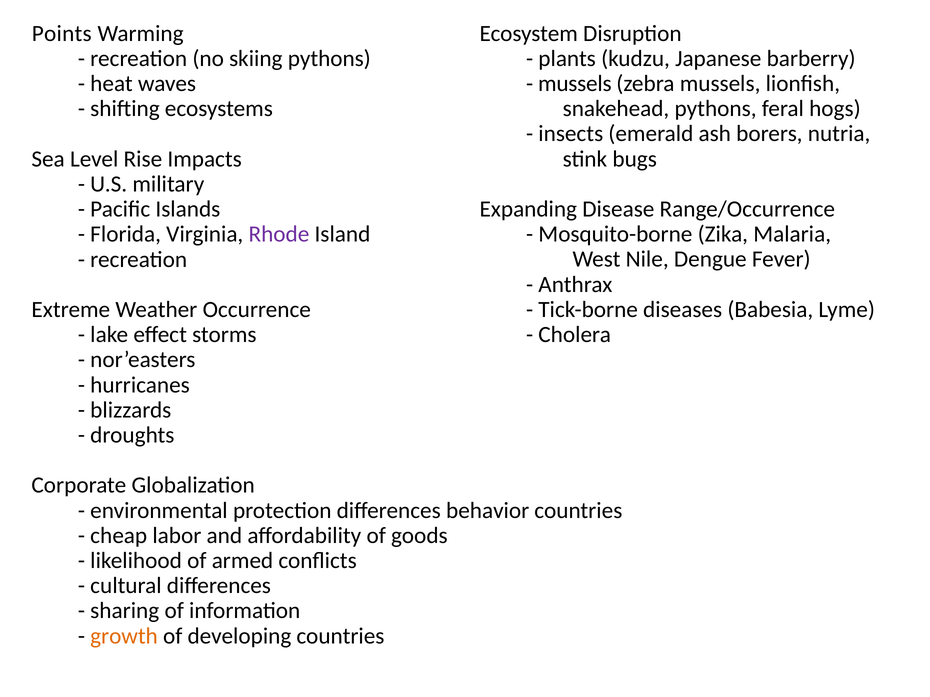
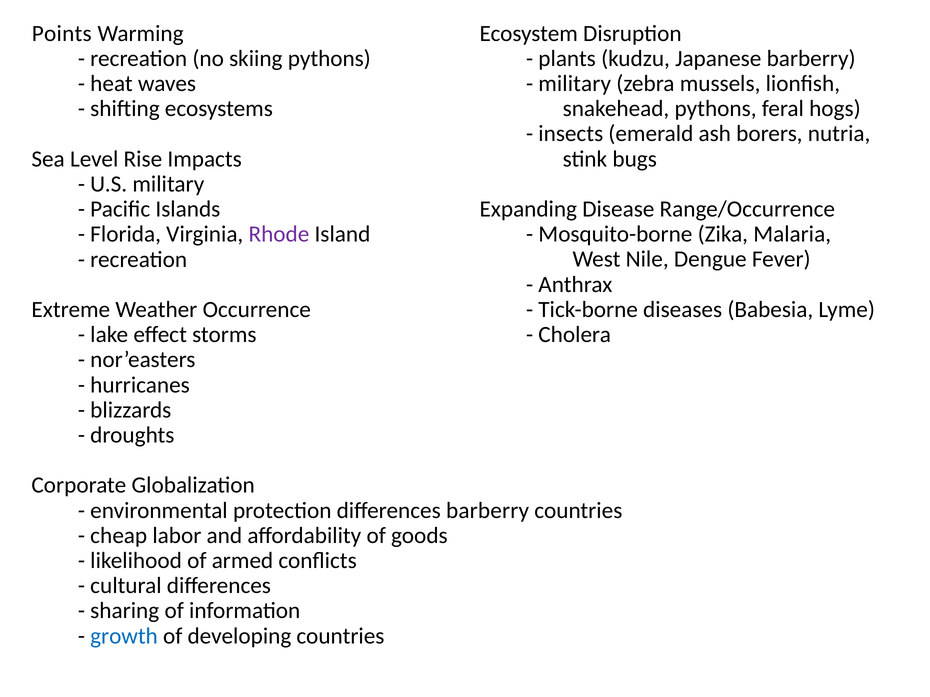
mussels at (575, 84): mussels -> military
differences behavior: behavior -> barberry
growth colour: orange -> blue
